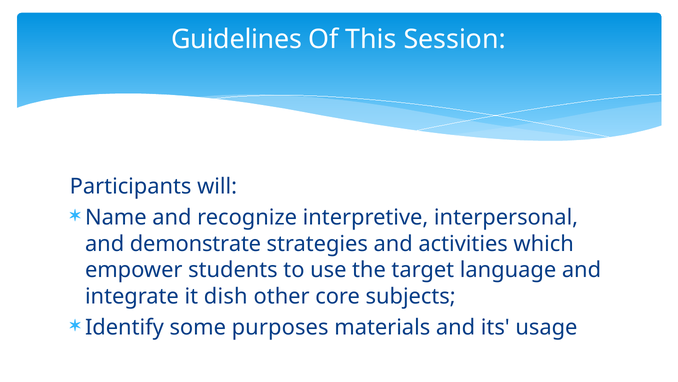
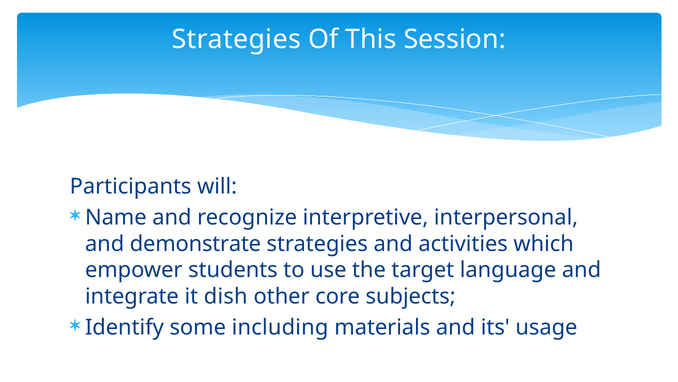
Guidelines at (237, 39): Guidelines -> Strategies
purposes: purposes -> including
